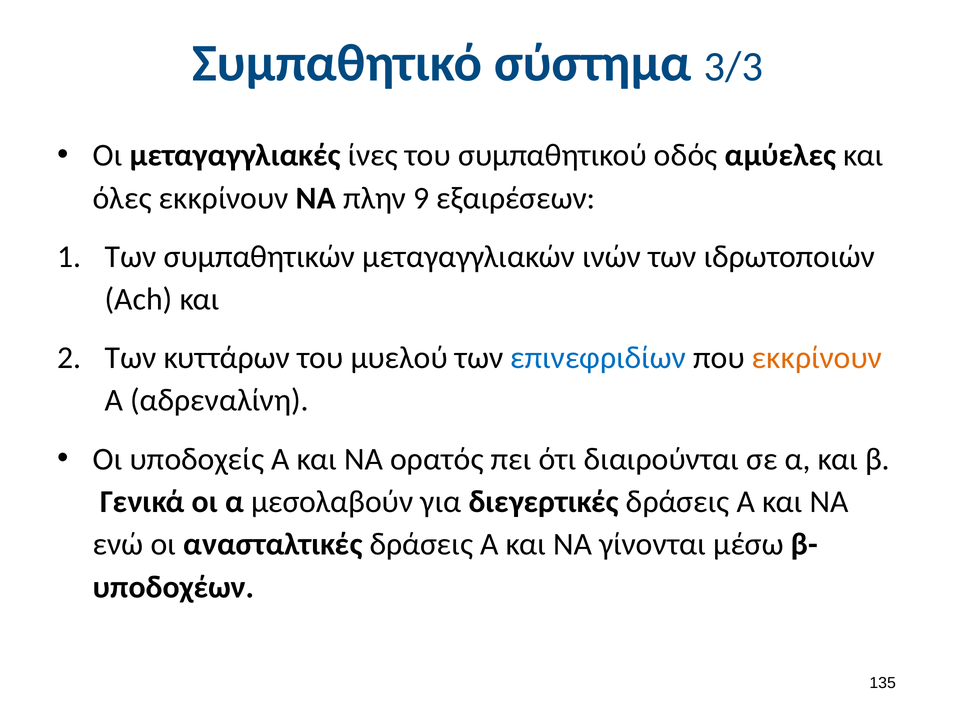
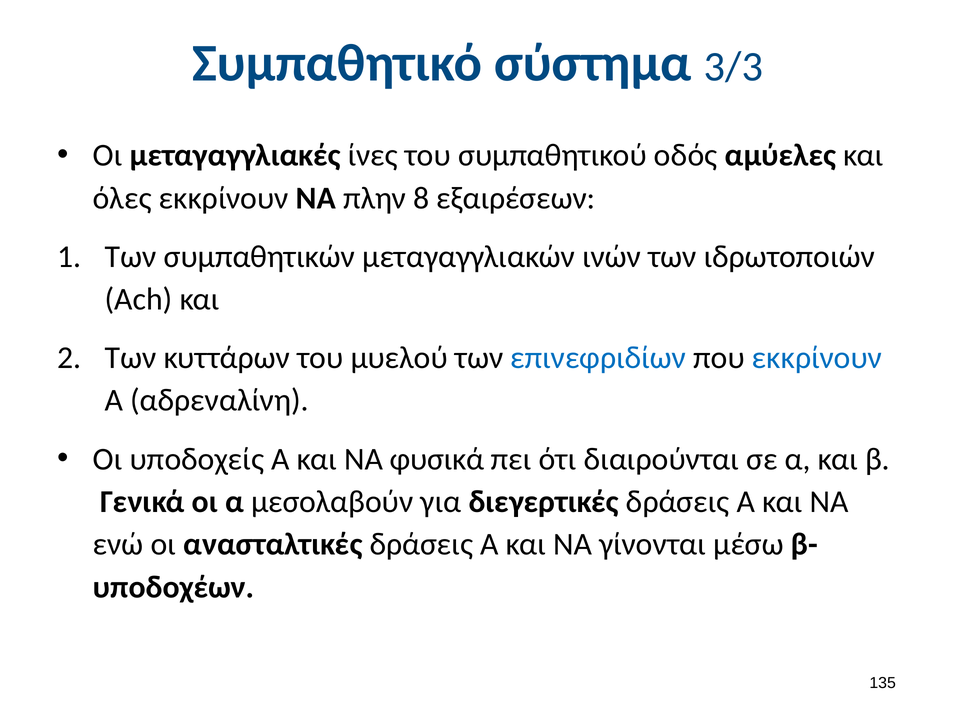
9: 9 -> 8
εκκρίνουν at (817, 358) colour: orange -> blue
ορατός: ορατός -> φυσικά
